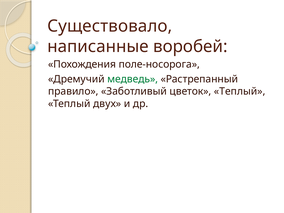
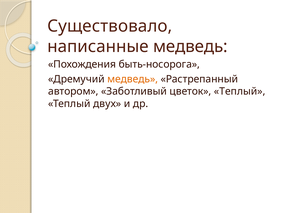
написанные воробей: воробей -> медведь
поле-носорога: поле-носорога -> быть-носорога
медведь at (133, 79) colour: green -> orange
правило: правило -> автором
